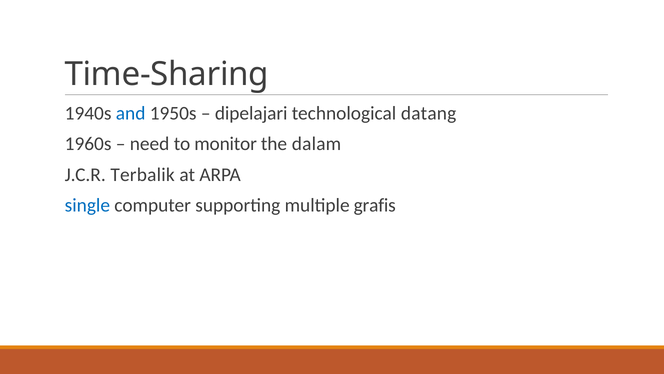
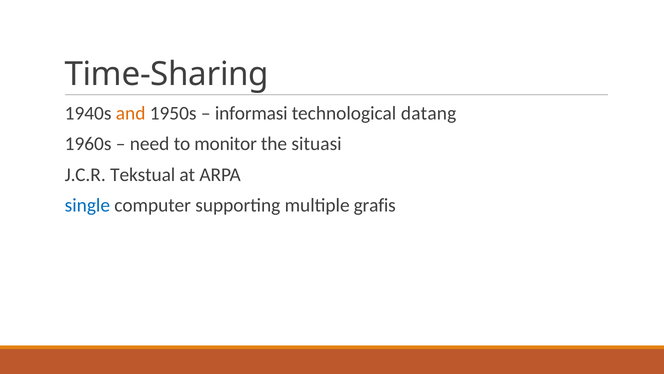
and colour: blue -> orange
dipelajari: dipelajari -> informasi
dalam: dalam -> situasi
Terbalik: Terbalik -> Tekstual
